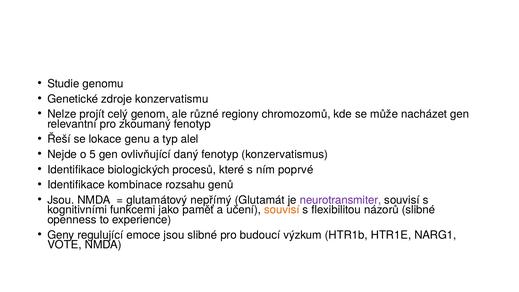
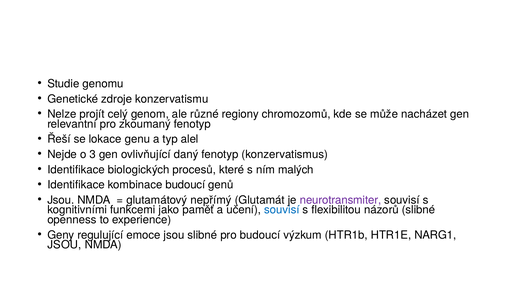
5: 5 -> 3
poprvé: poprvé -> malých
kombinace rozsahu: rozsahu -> budoucí
souvisí at (282, 210) colour: orange -> blue
VOTE at (65, 245): VOTE -> JSOU
